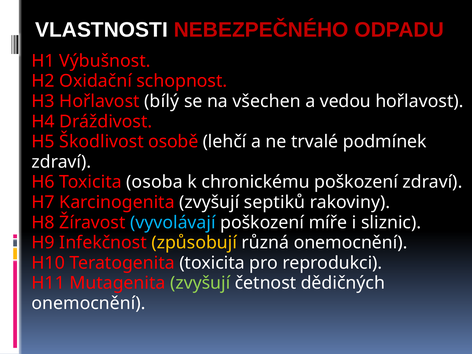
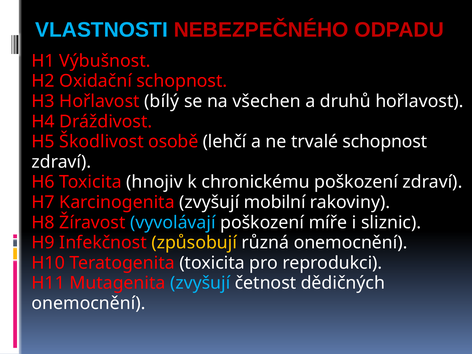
VLASTNOSTI colour: white -> light blue
vedou: vedou -> druhů
trvalé podmínek: podmínek -> schopnost
osoba: osoba -> hnojiv
septiků: septiků -> mobilní
zvyšují at (200, 283) colour: light green -> light blue
